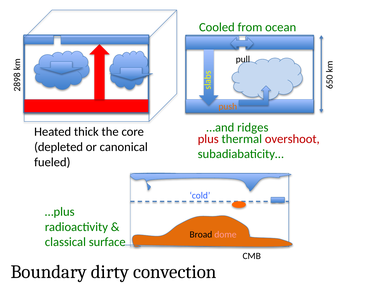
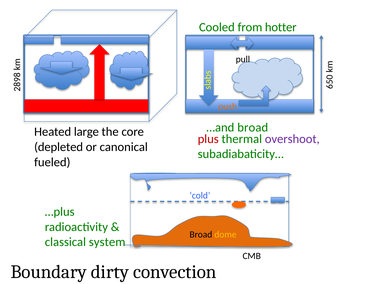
ocean: ocean -> hotter
…and ridges: ridges -> broad
thick: thick -> large
overshoot colour: red -> purple
dome colour: pink -> yellow
surface: surface -> system
